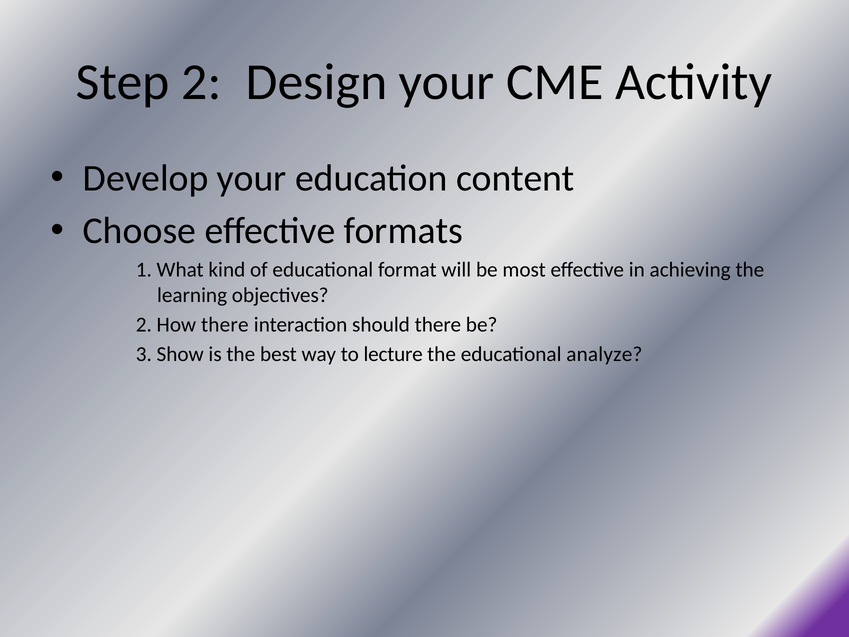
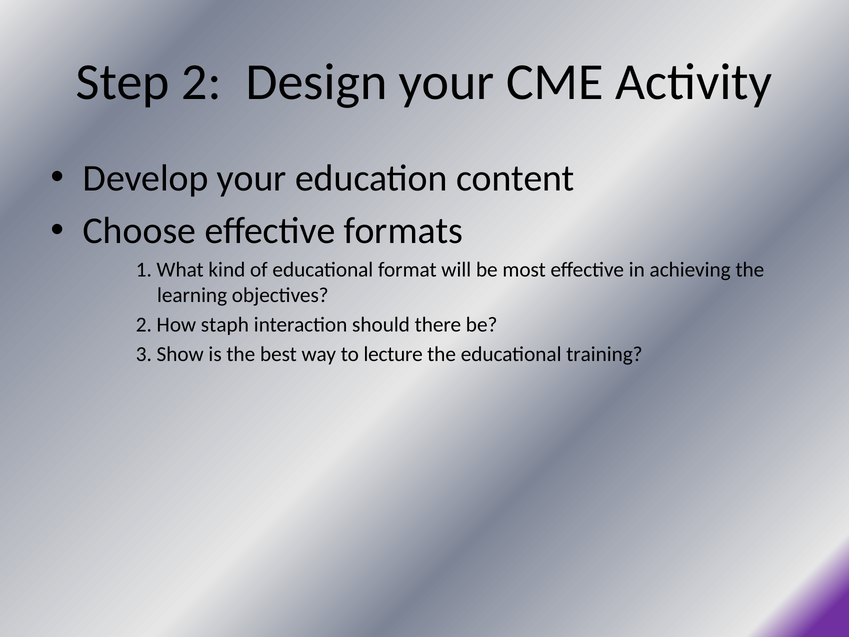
How there: there -> staph
analyze: analyze -> training
